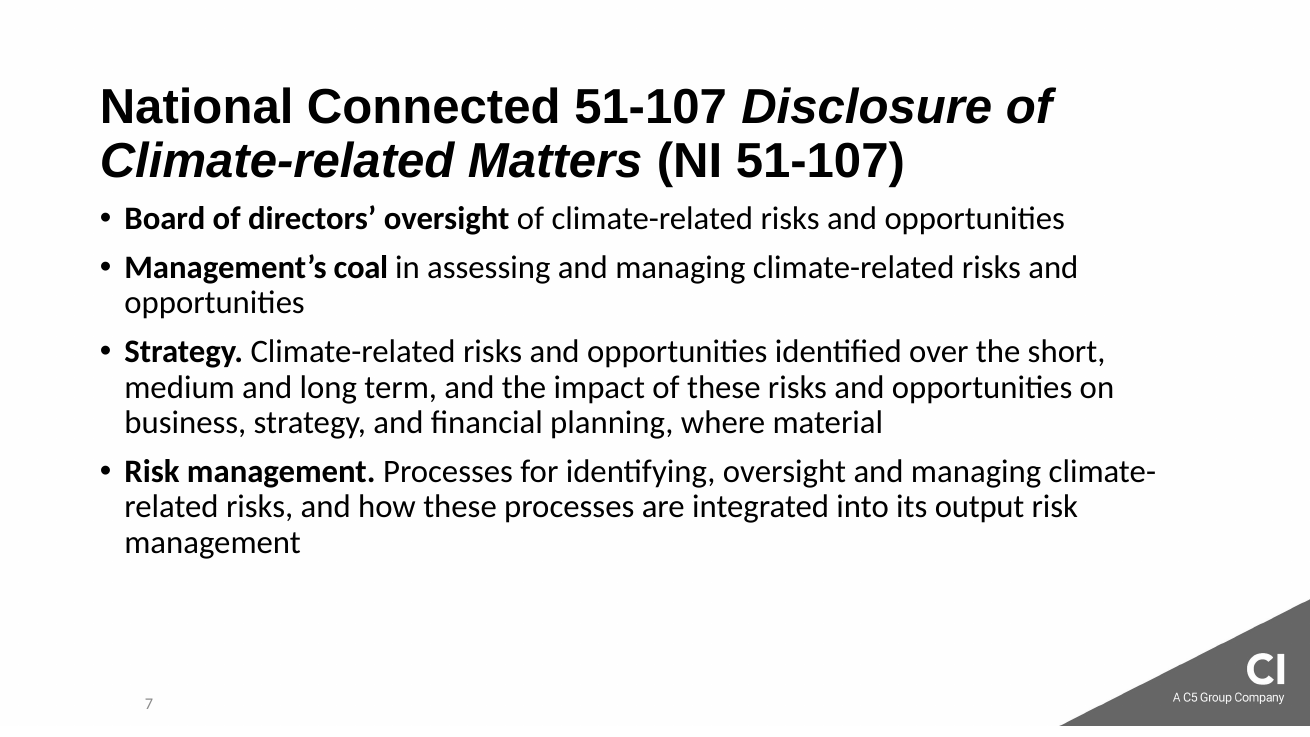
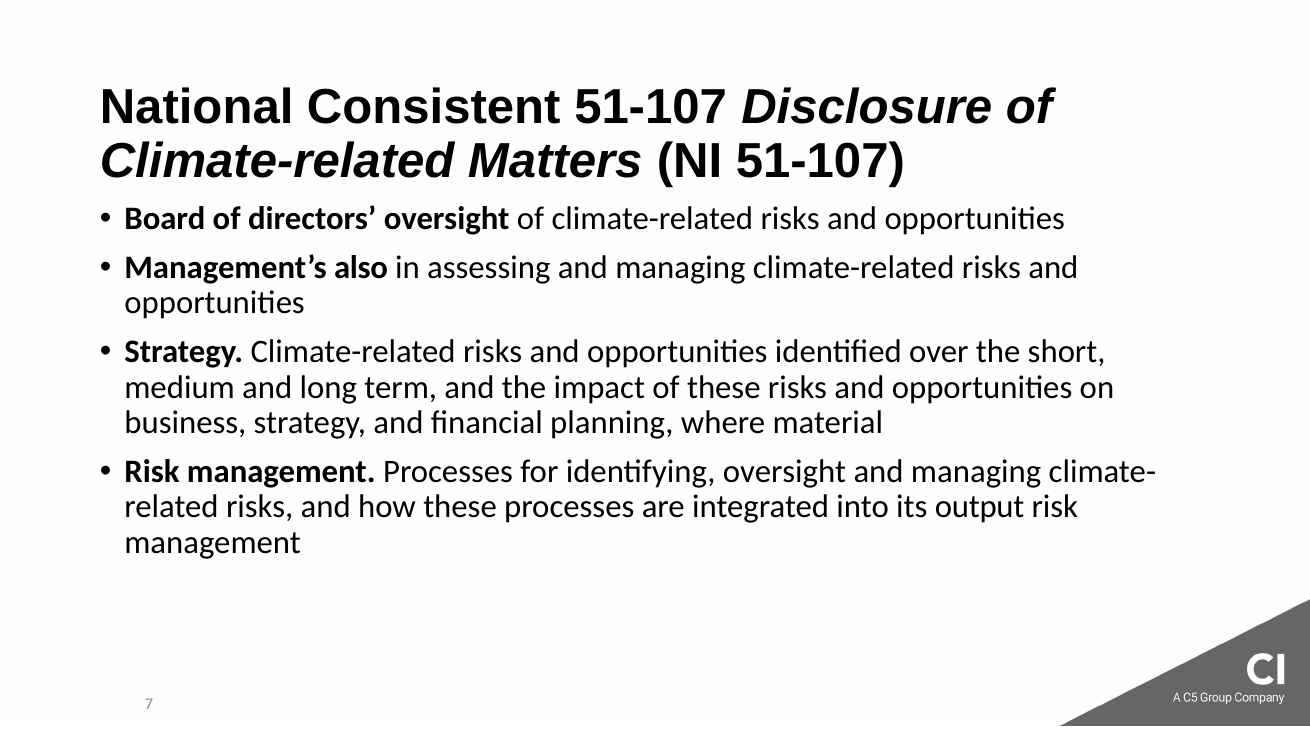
Connected: Connected -> Consistent
coal: coal -> also
